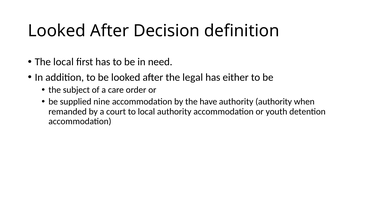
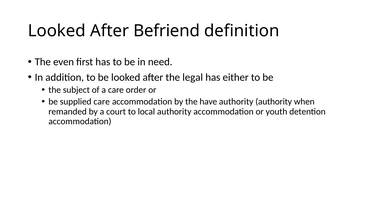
Decision: Decision -> Befriend
The local: local -> even
supplied nine: nine -> care
